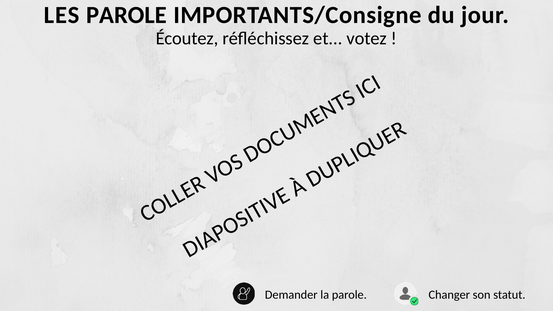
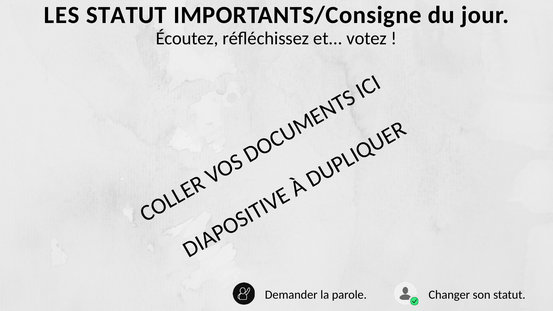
LES PAROLE: PAROLE -> STATUT
